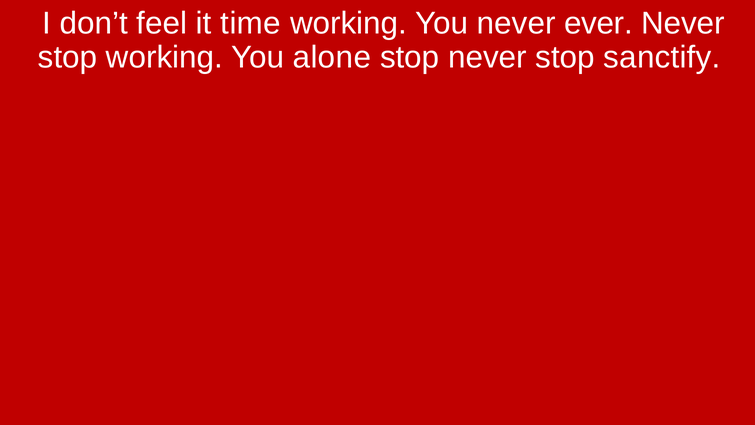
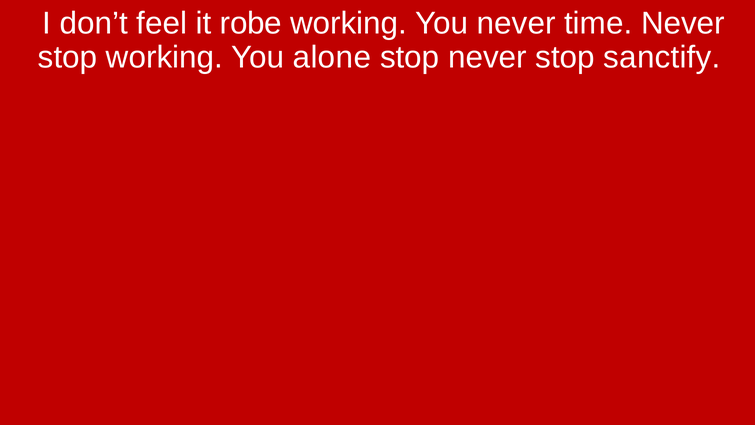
time: time -> robe
ever: ever -> time
